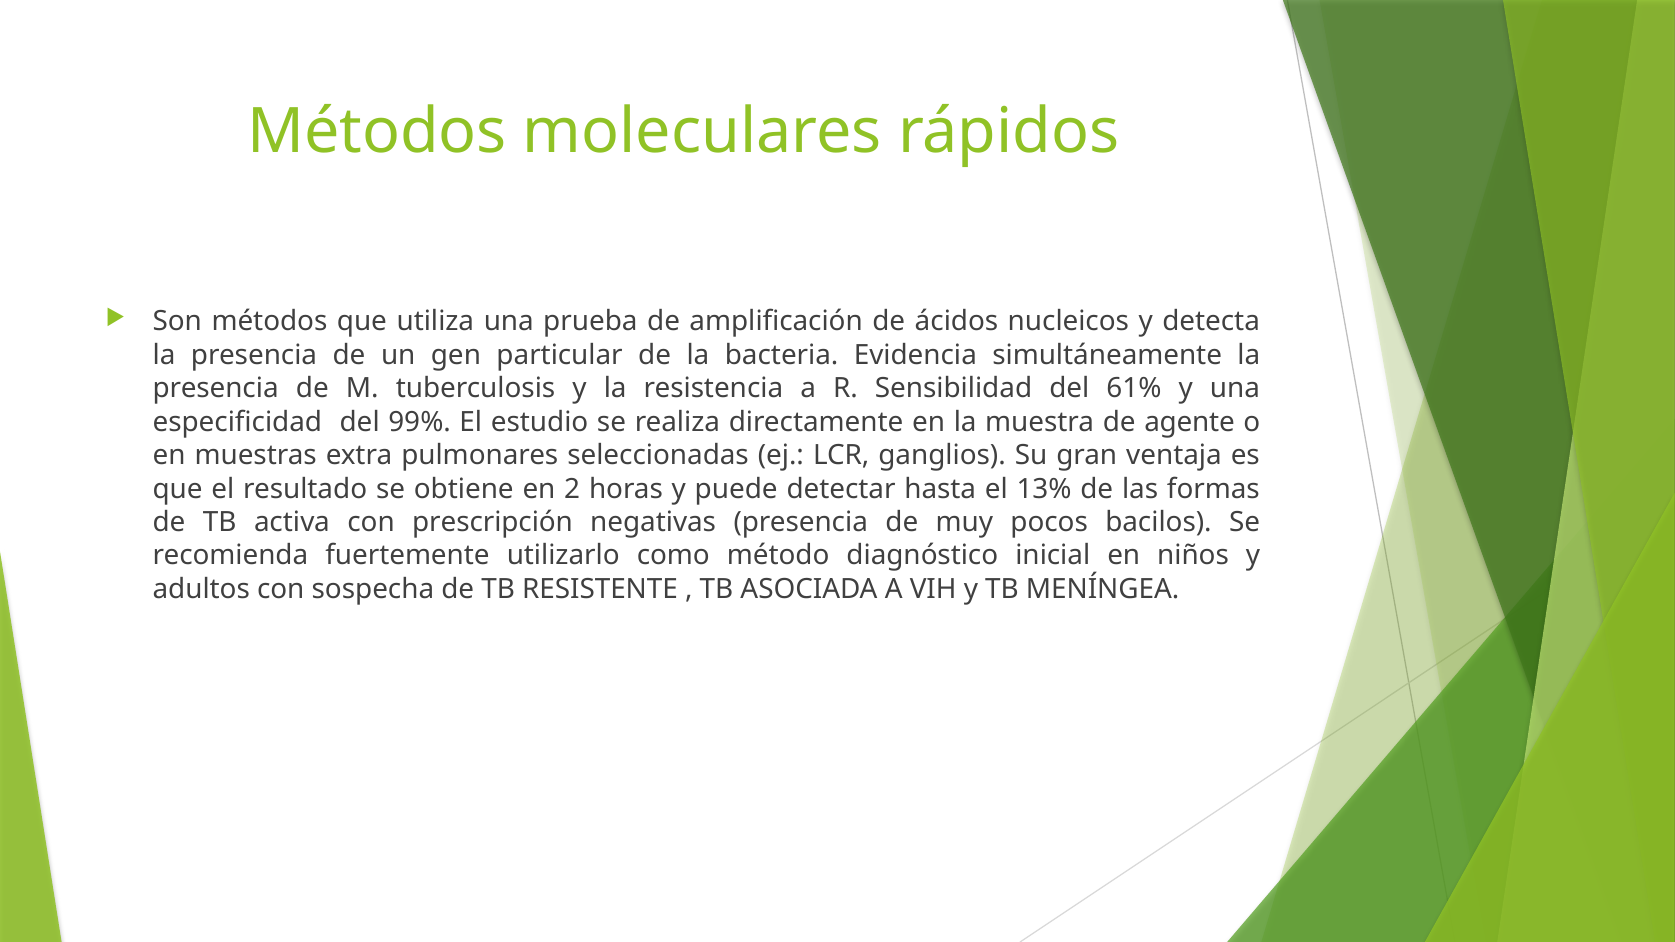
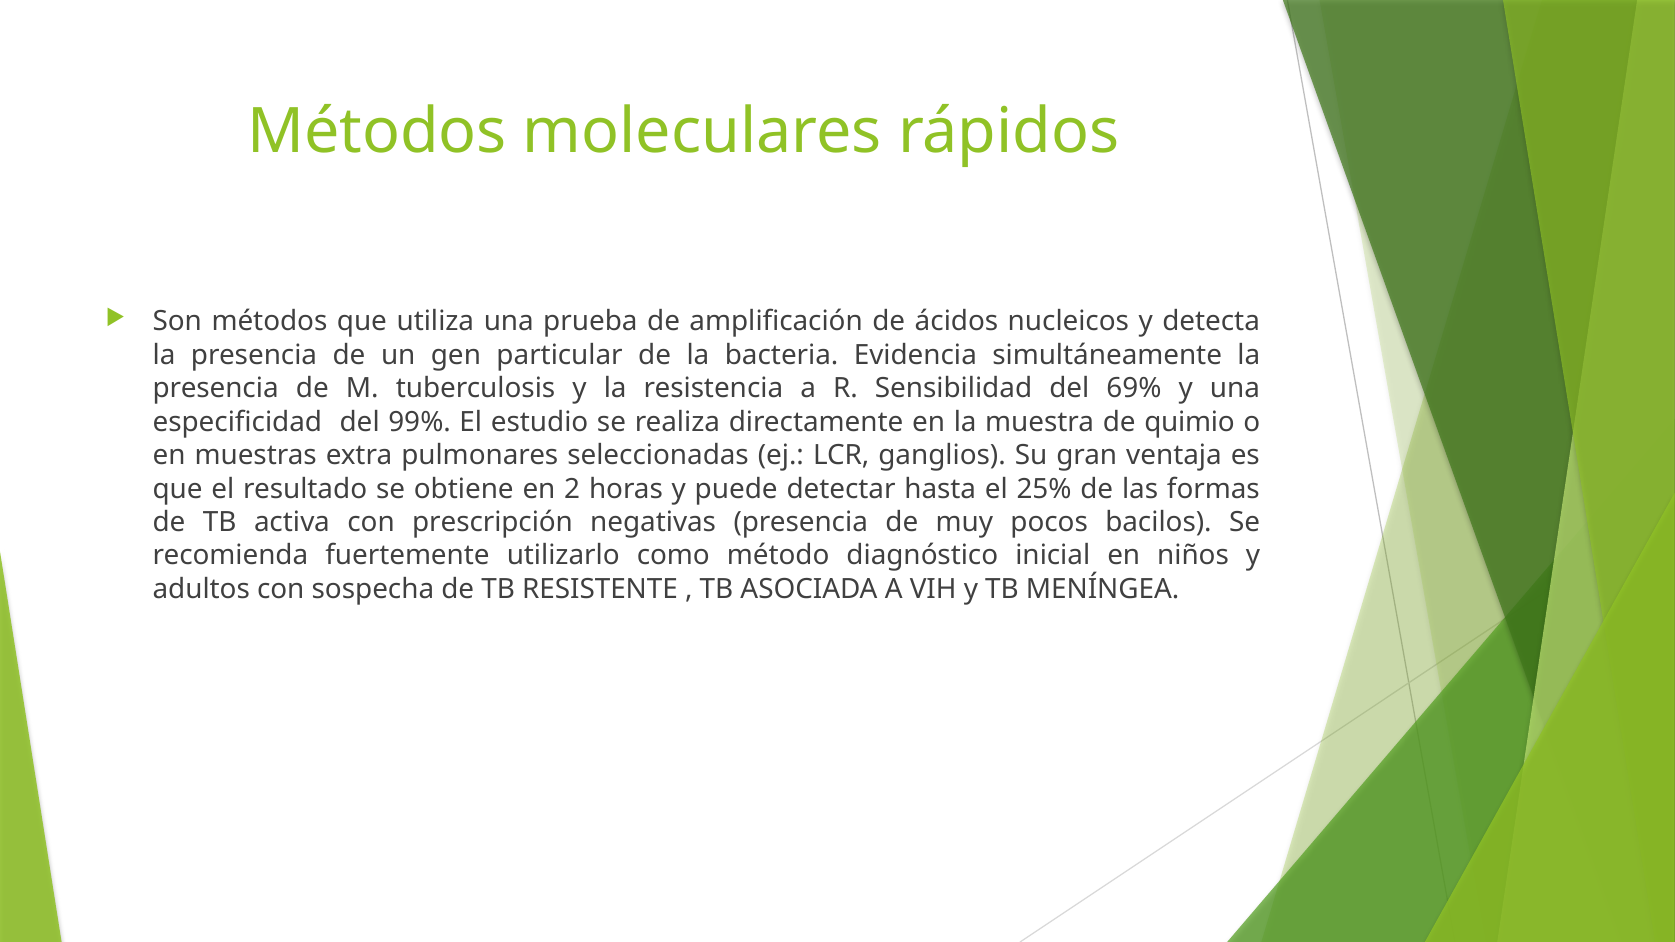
61%: 61% -> 69%
agente: agente -> quimio
13%: 13% -> 25%
